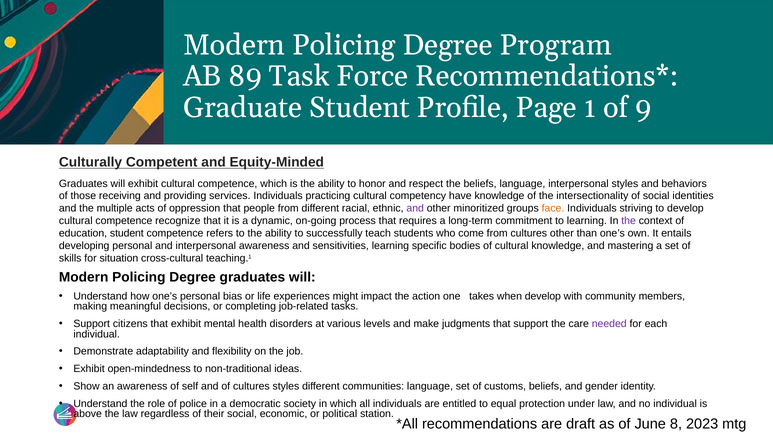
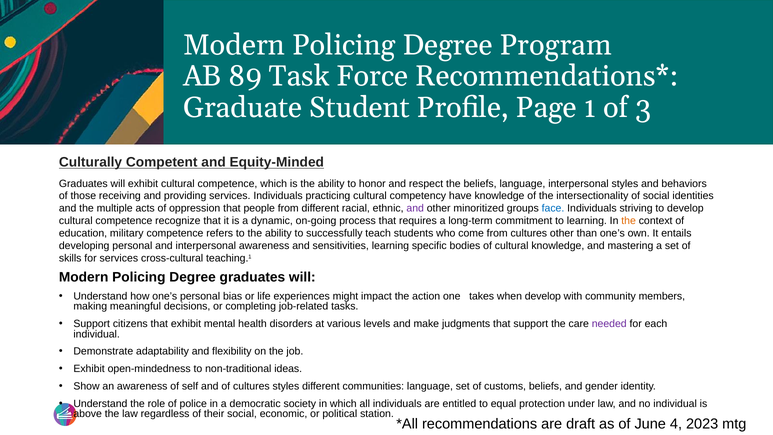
9: 9 -> 3
face colour: orange -> blue
the at (629, 221) colour: purple -> orange
education student: student -> military
for situation: situation -> services
8: 8 -> 4
